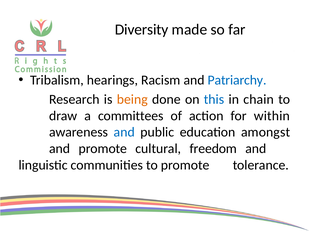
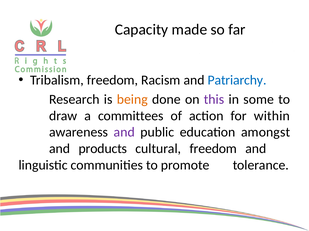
Diversity: Diversity -> Capacity
Tribalism hearings: hearings -> freedom
this colour: blue -> purple
chain: chain -> some
and at (124, 133) colour: blue -> purple
and promote: promote -> products
